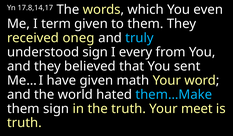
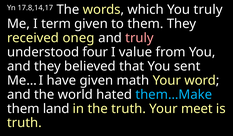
You even: even -> truly
truly at (139, 38) colour: light blue -> pink
understood sign: sign -> four
every: every -> value
them sign: sign -> land
